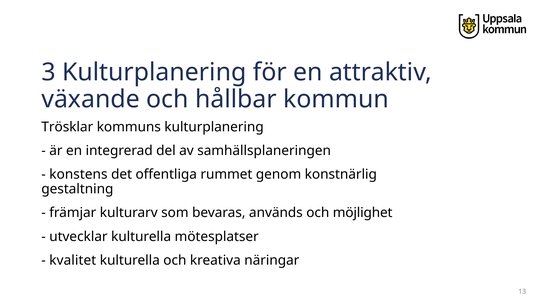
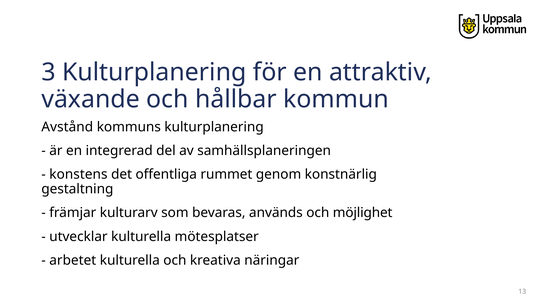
Trösklar: Trösklar -> Avstånd
kvalitet: kvalitet -> arbetet
